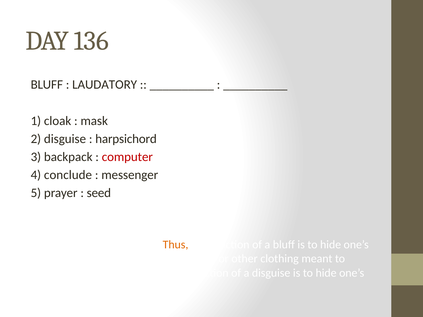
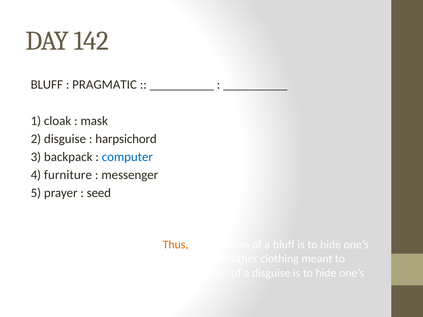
136: 136 -> 142
LAUDATORY: LAUDATORY -> PRAGMATIC
computer colour: red -> blue
conclude: conclude -> furniture
